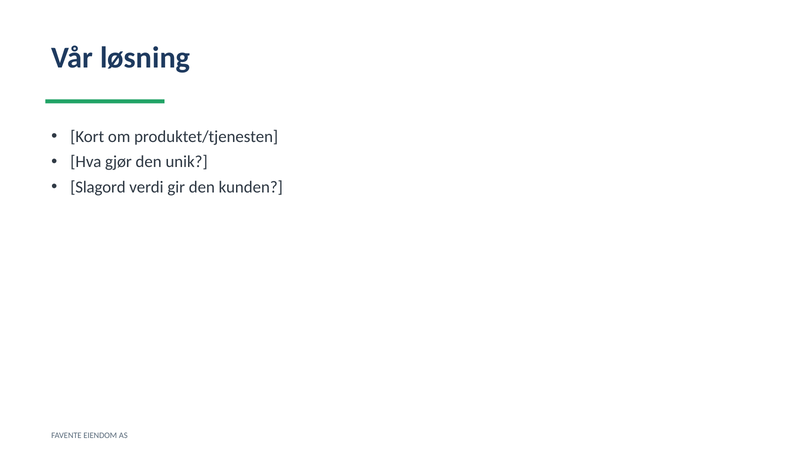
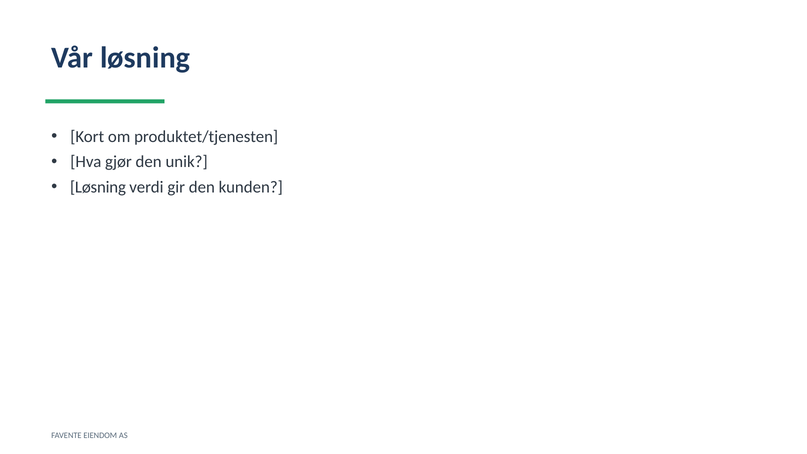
Slagord at (98, 187): Slagord -> Løsning
